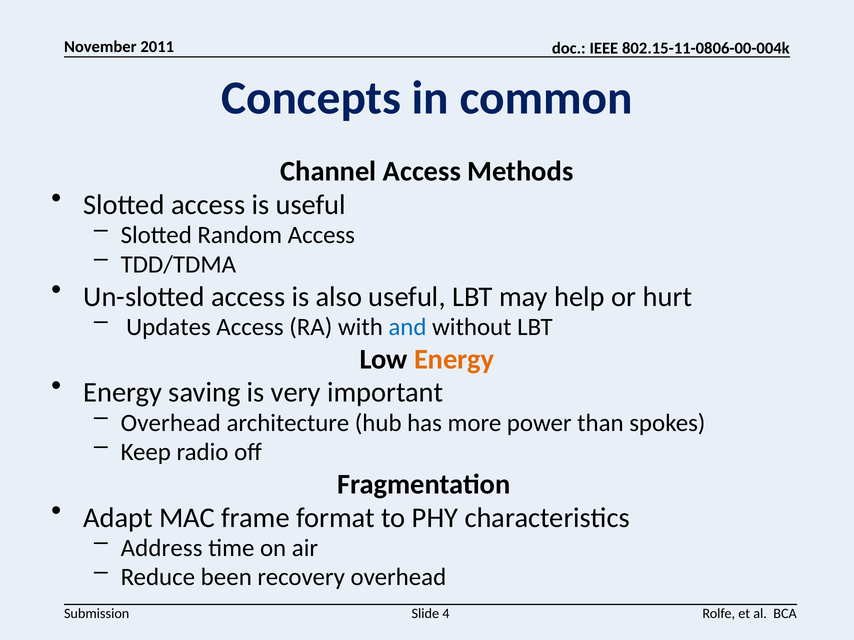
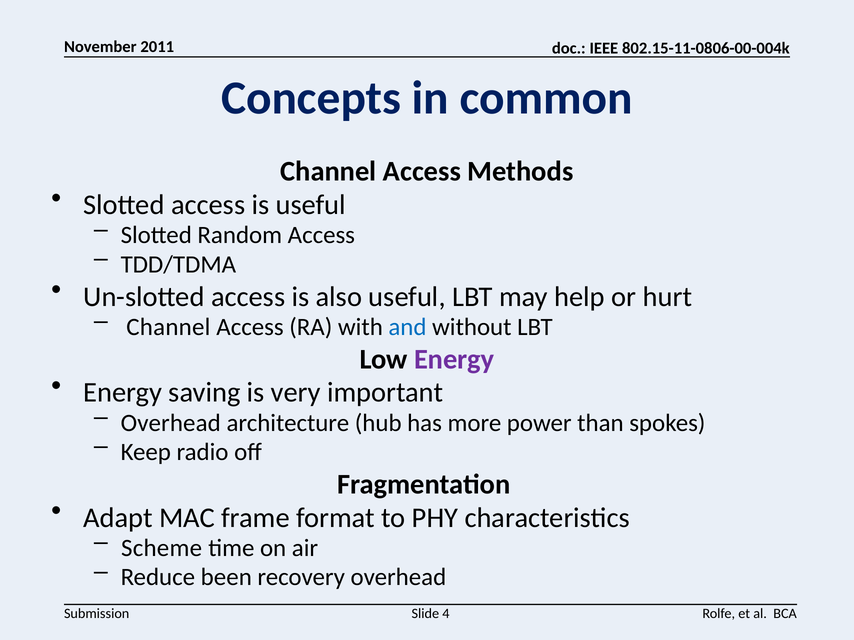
Updates at (168, 327): Updates -> Channel
Energy at (454, 359) colour: orange -> purple
Address: Address -> Scheme
